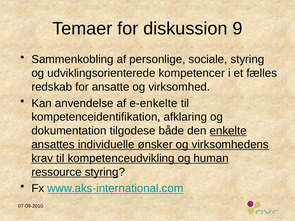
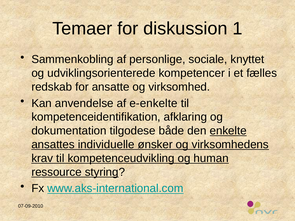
9: 9 -> 1
sociale styring: styring -> knyttet
